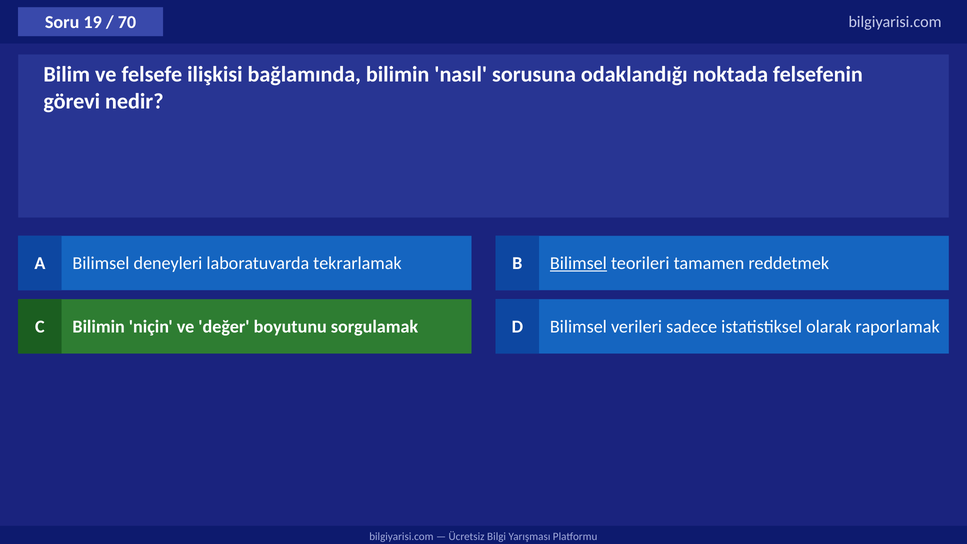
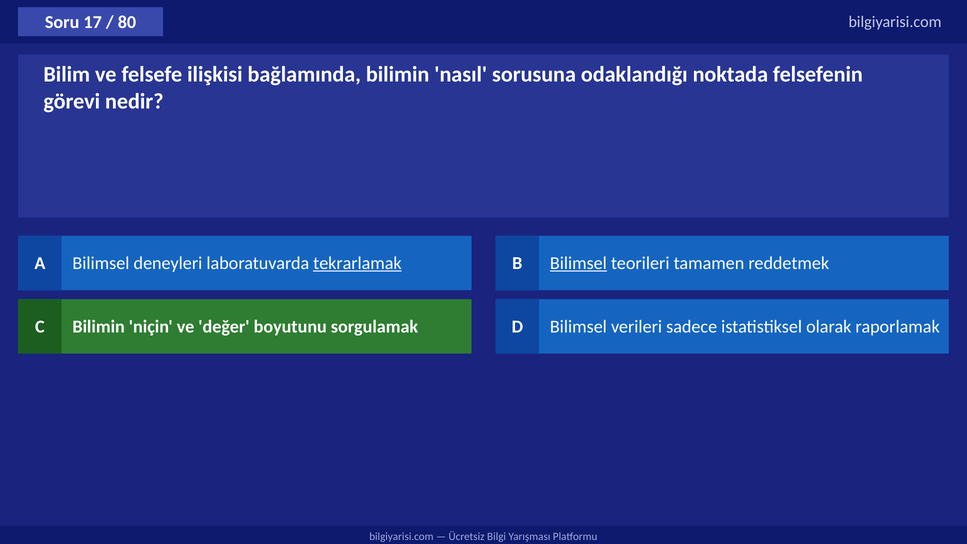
19: 19 -> 17
70: 70 -> 80
tekrarlamak underline: none -> present
